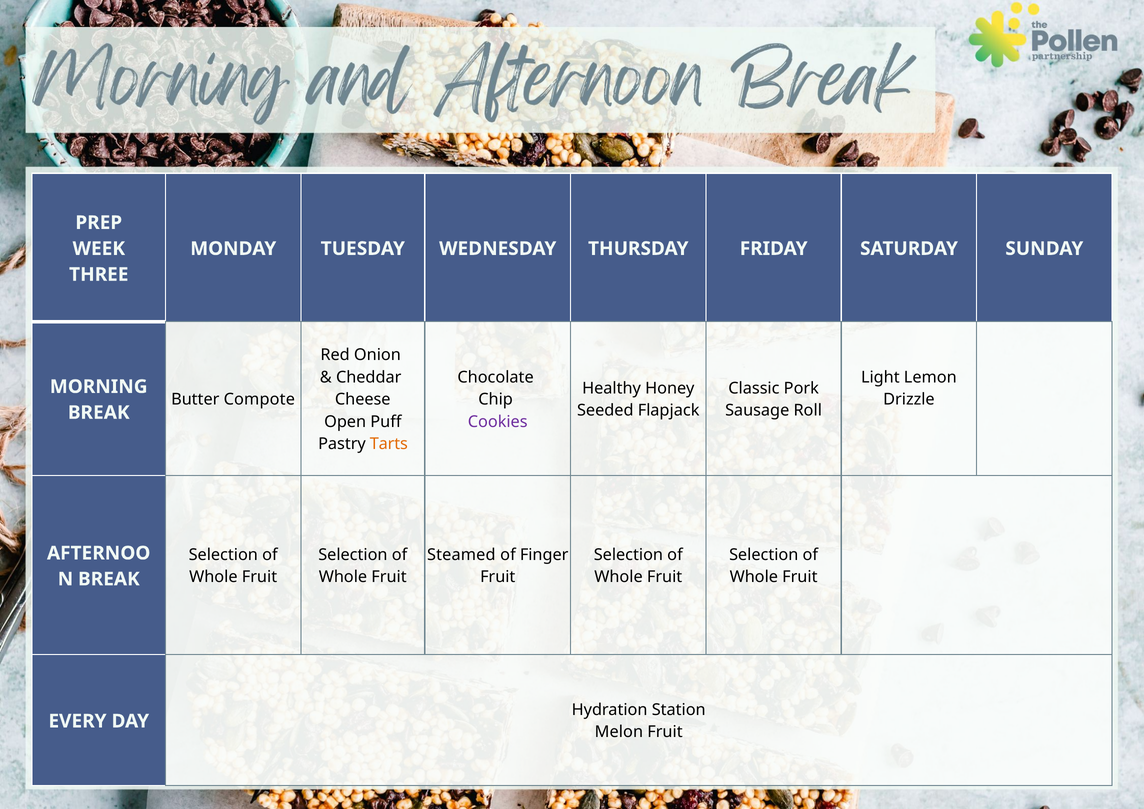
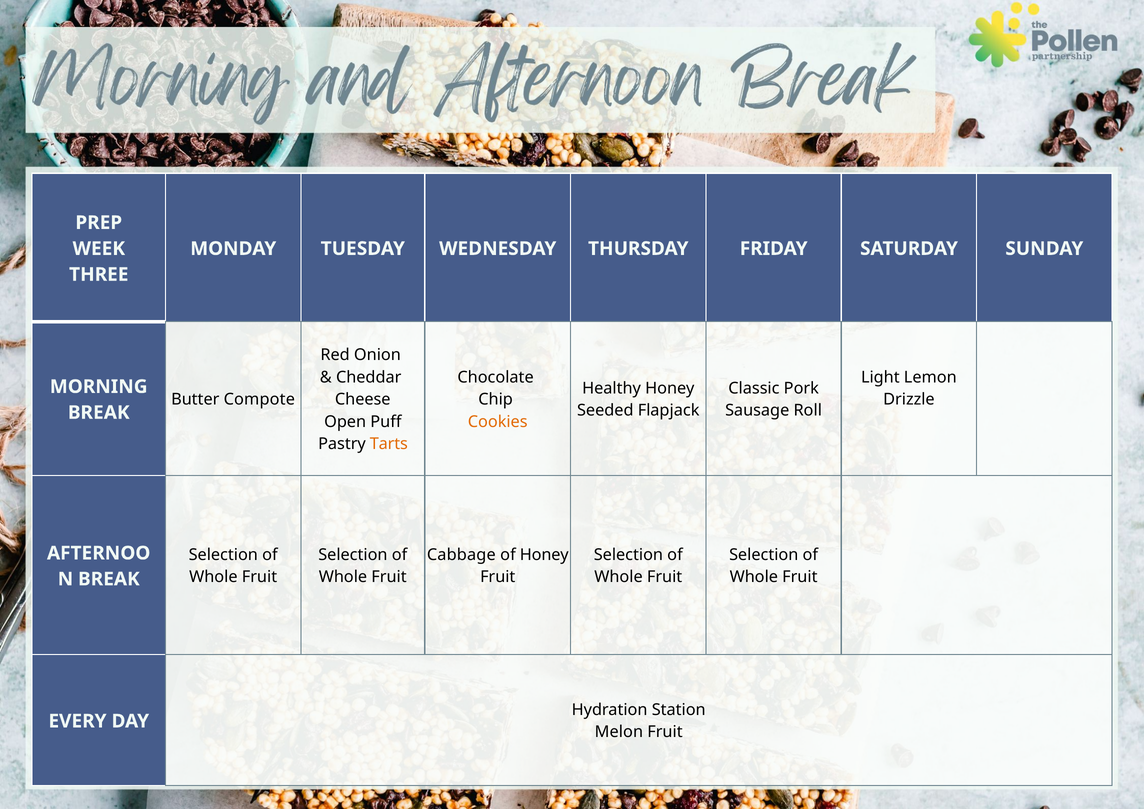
Cookies colour: purple -> orange
Steamed: Steamed -> Cabbage
of Finger: Finger -> Honey
